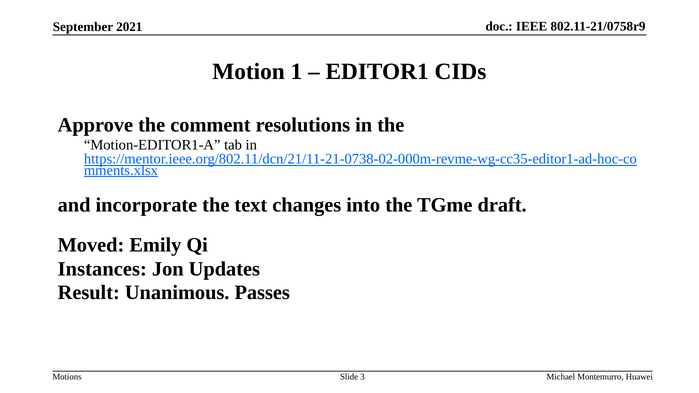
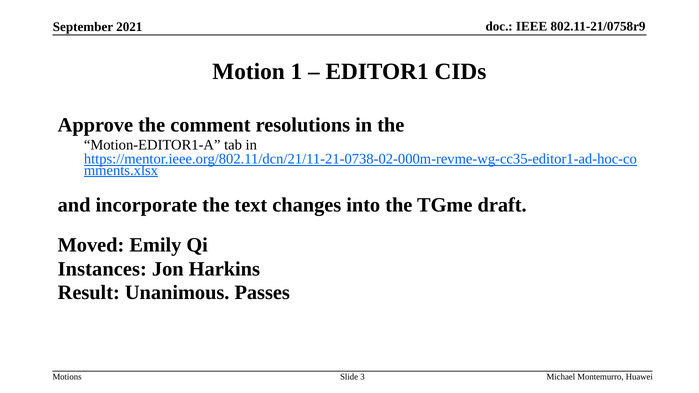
Updates: Updates -> Harkins
